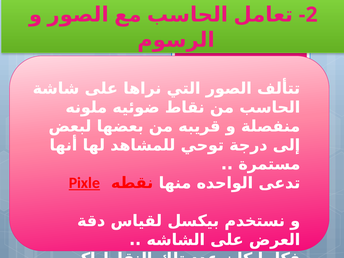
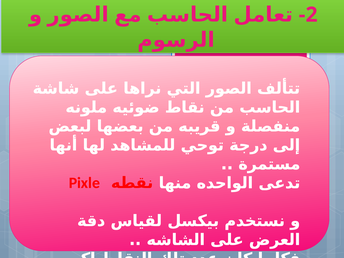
Pixle underline: present -> none
